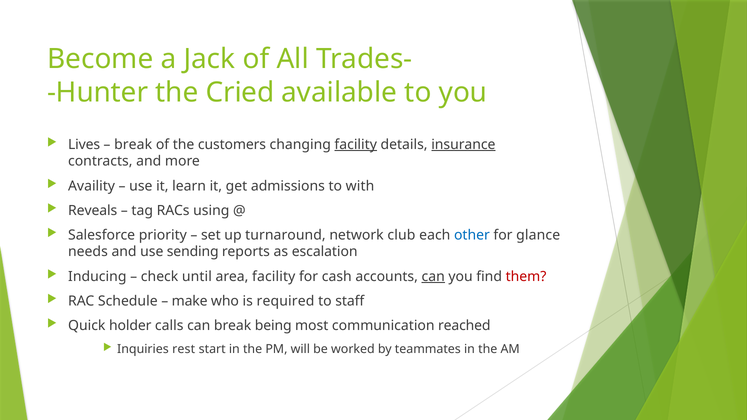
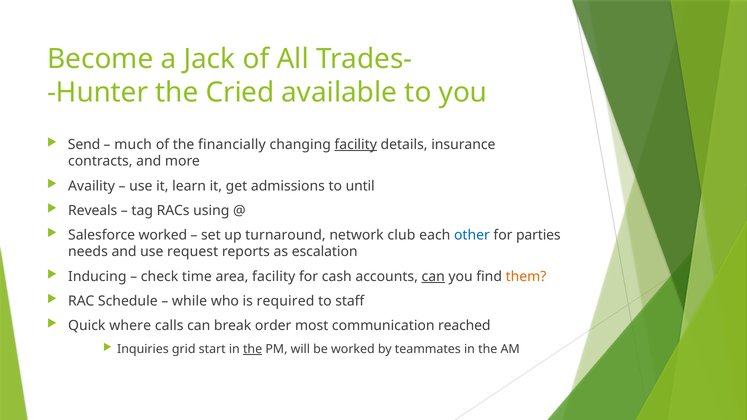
Lives: Lives -> Send
break at (133, 145): break -> much
customers: customers -> financially
insurance underline: present -> none
with: with -> until
Salesforce priority: priority -> worked
glance: glance -> parties
sending: sending -> request
until: until -> time
them colour: red -> orange
make: make -> while
holder: holder -> where
being: being -> order
rest: rest -> grid
the at (253, 349) underline: none -> present
